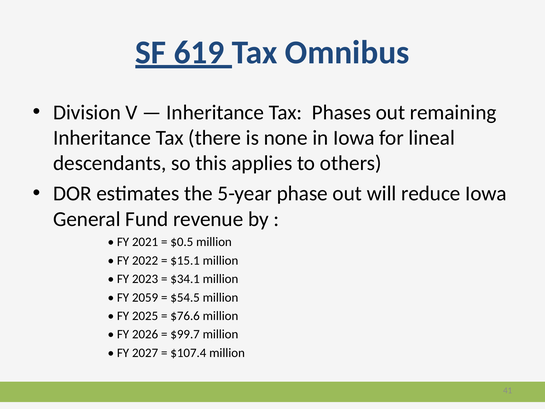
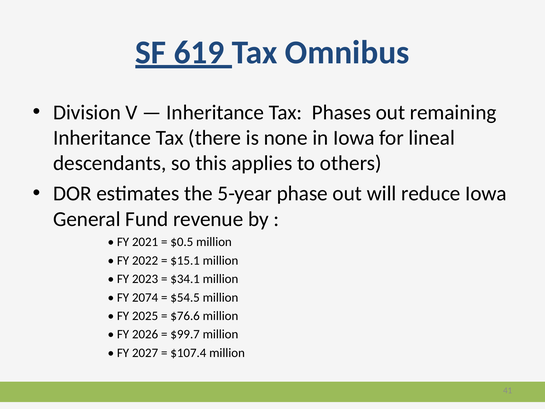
2059: 2059 -> 2074
